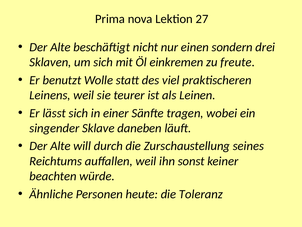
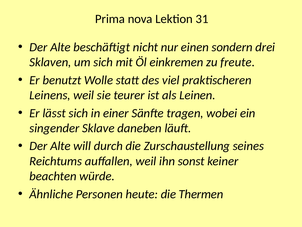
27: 27 -> 31
Toleranz: Toleranz -> Thermen
